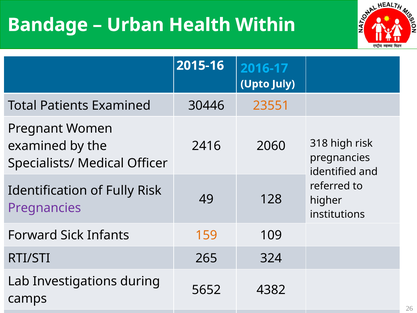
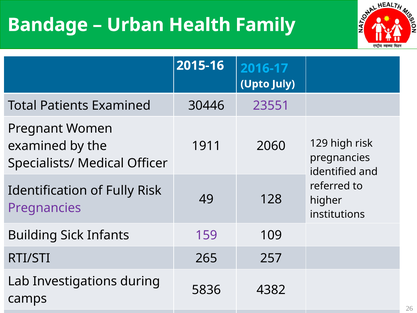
Within: Within -> Family
23551 colour: orange -> purple
2416: 2416 -> 1911
318: 318 -> 129
Forward: Forward -> Building
159 colour: orange -> purple
324: 324 -> 257
5652: 5652 -> 5836
